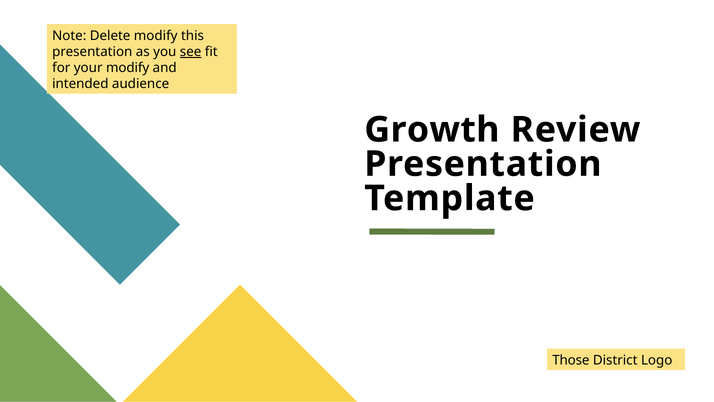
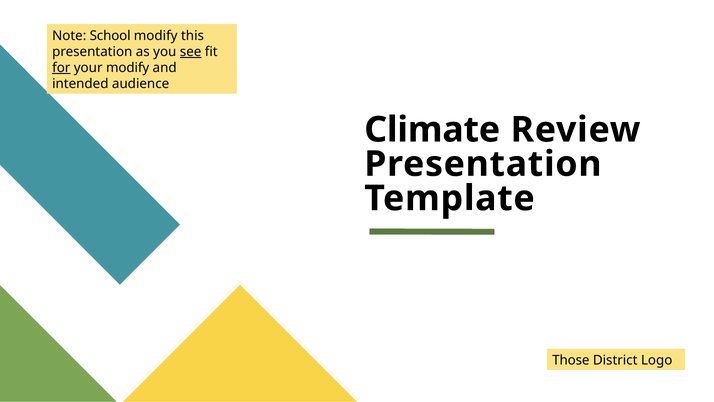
Delete: Delete -> School
for underline: none -> present
Growth: Growth -> Climate
